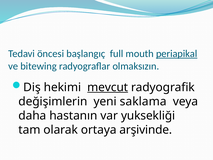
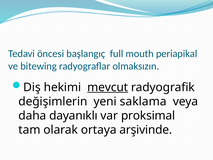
periapikal underline: present -> none
hastanın: hastanın -> dayanıklı
yuksekliği: yuksekliği -> proksimal
